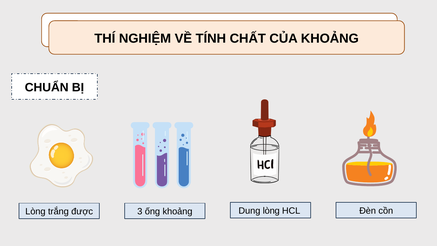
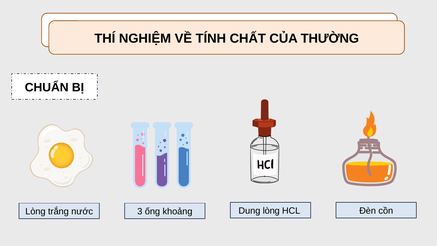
CỦA KHOẢNG: KHOẢNG -> THƯỜNG
được: được -> nước
